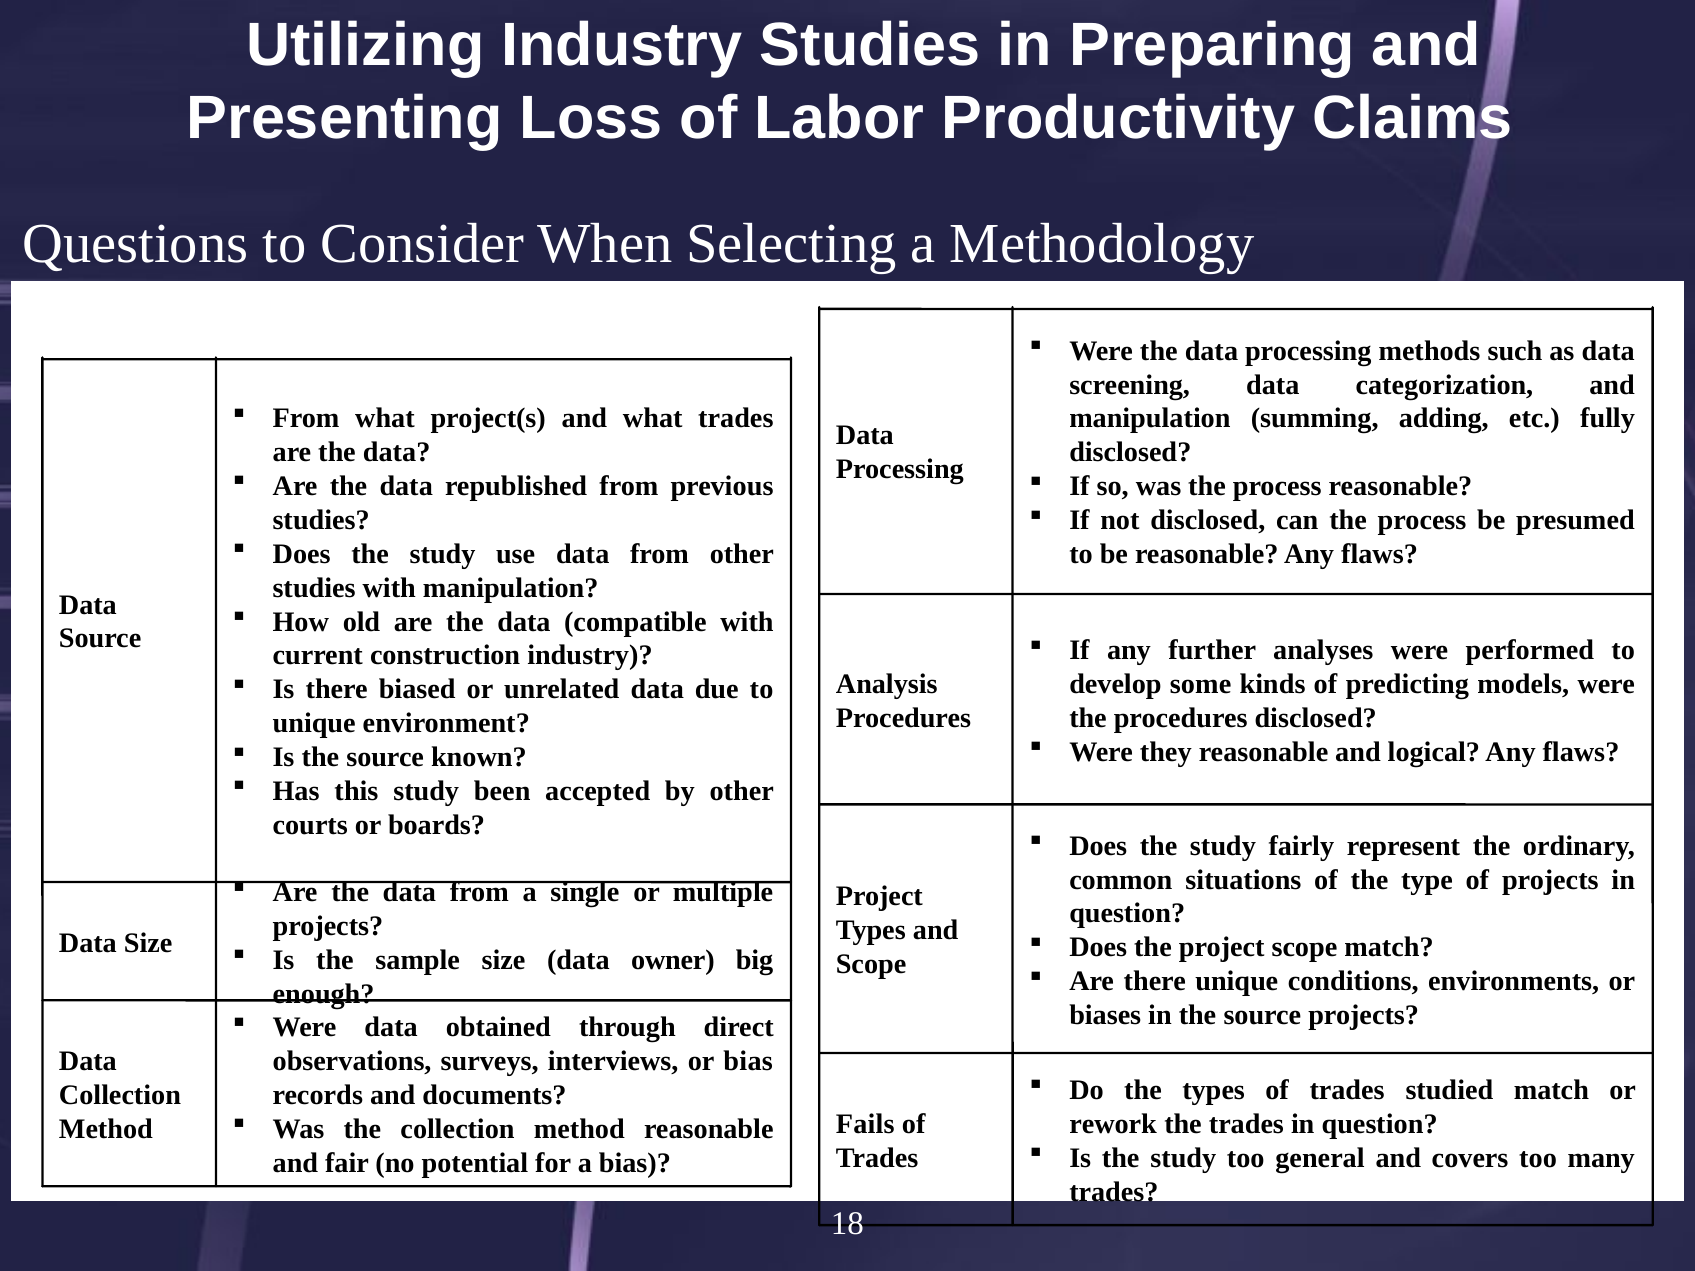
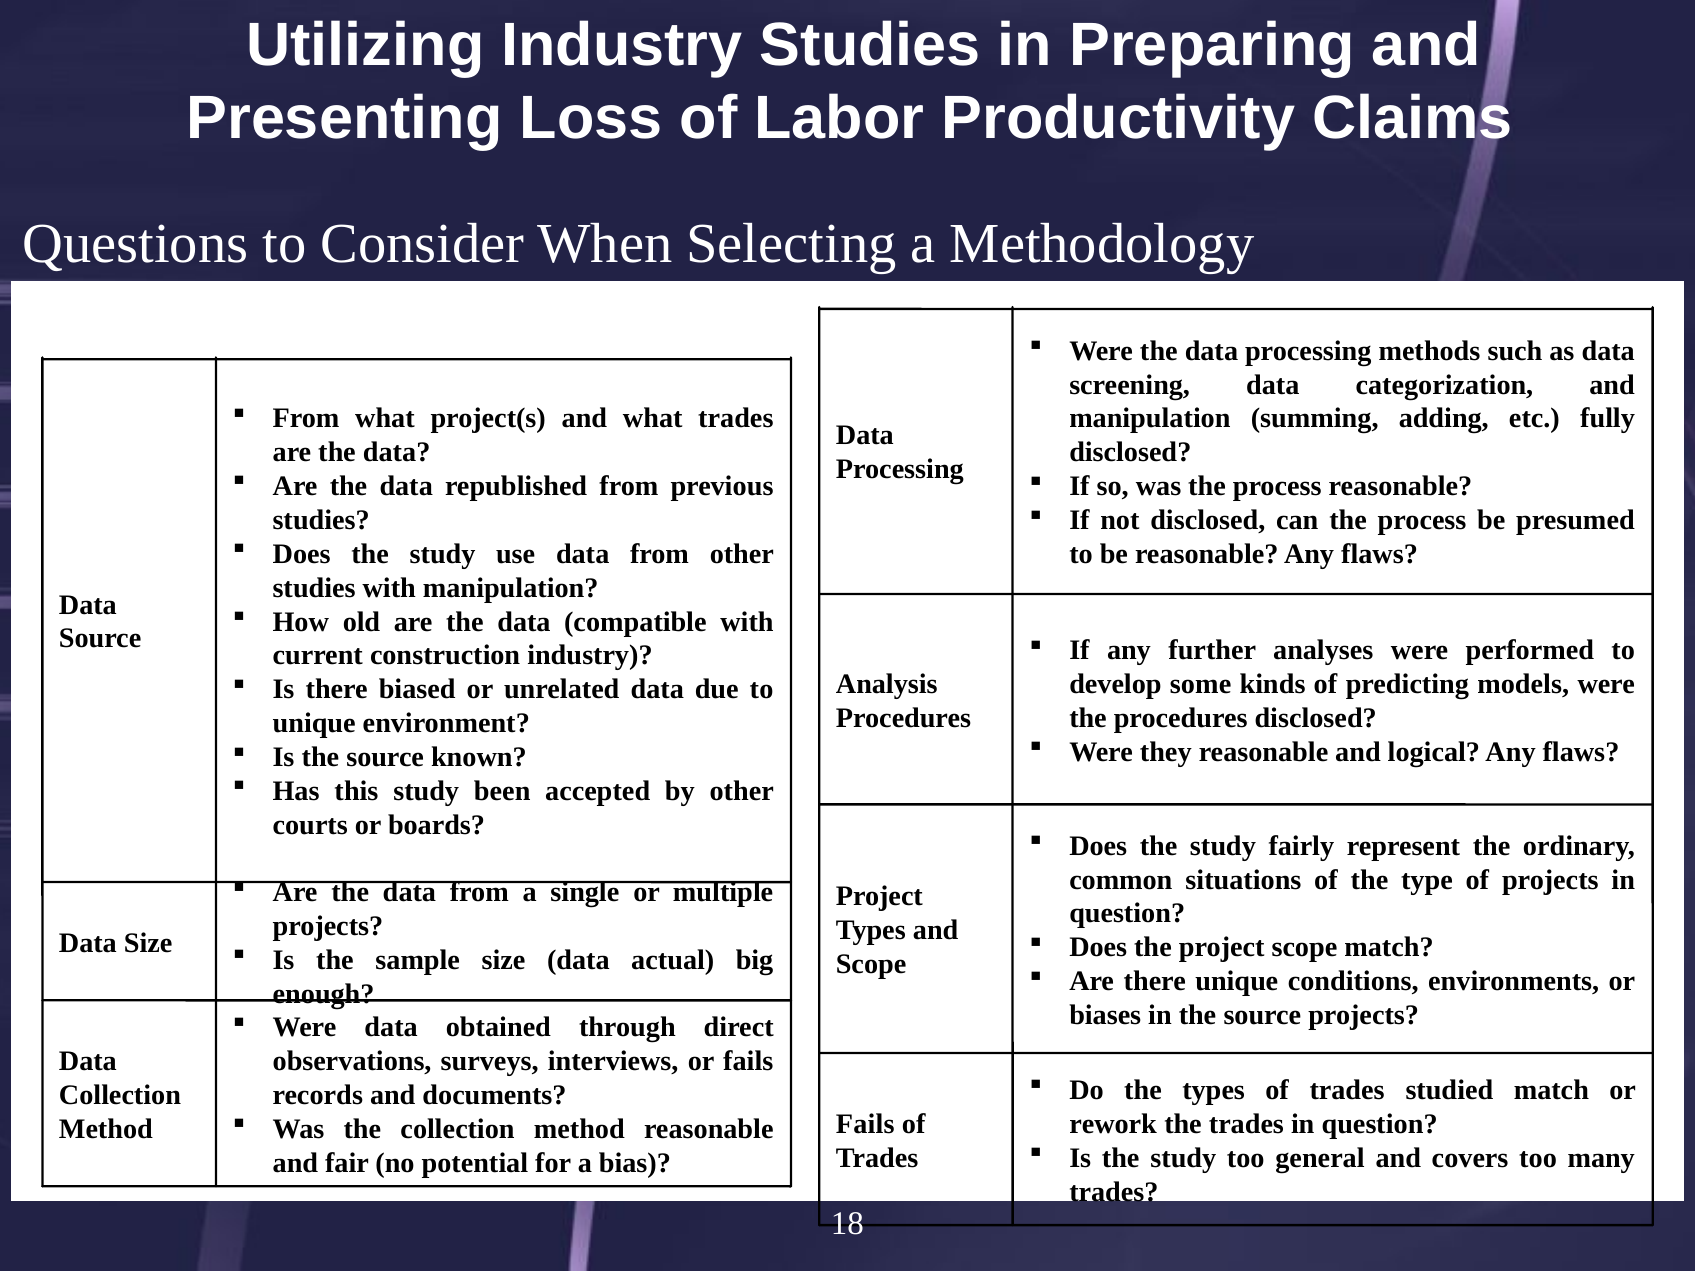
owner: owner -> actual
or bias: bias -> fails
